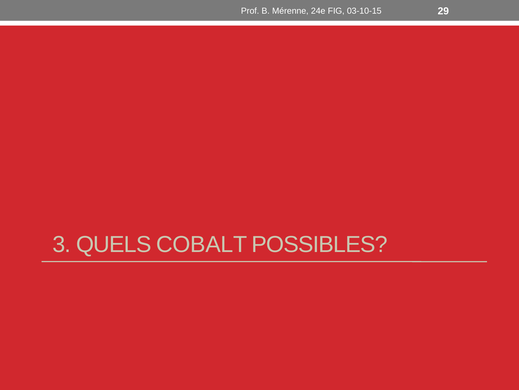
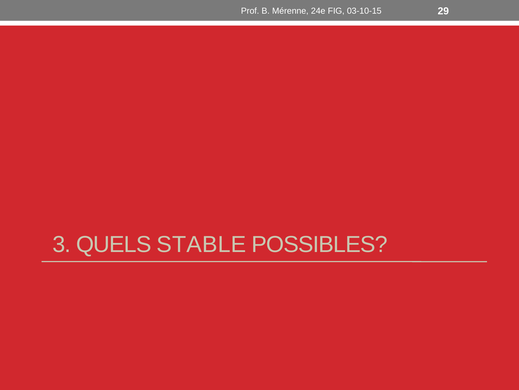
COBALT: COBALT -> STABLE
